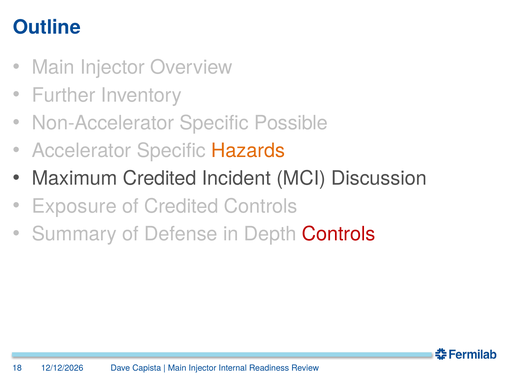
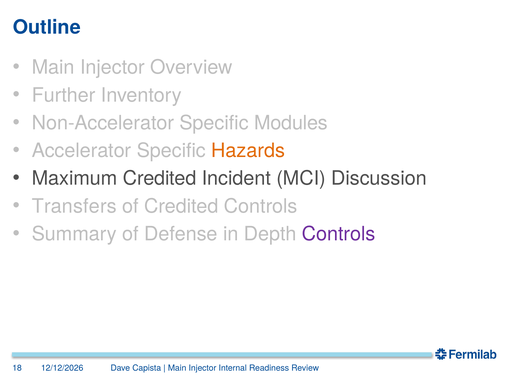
Possible: Possible -> Modules
Exposure: Exposure -> Transfers
Controls at (339, 234) colour: red -> purple
